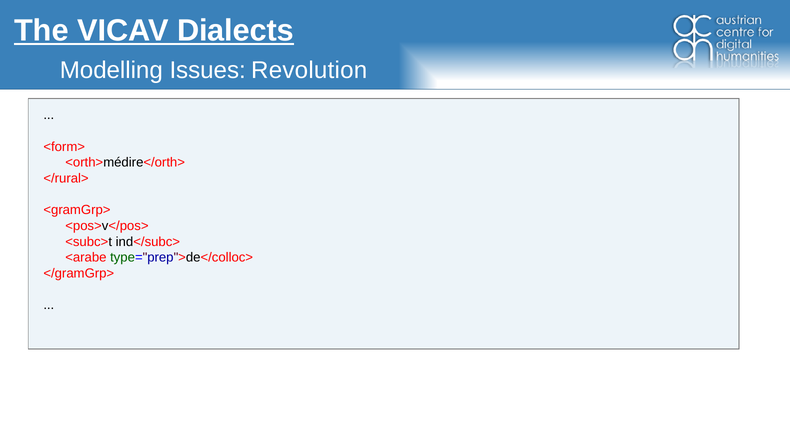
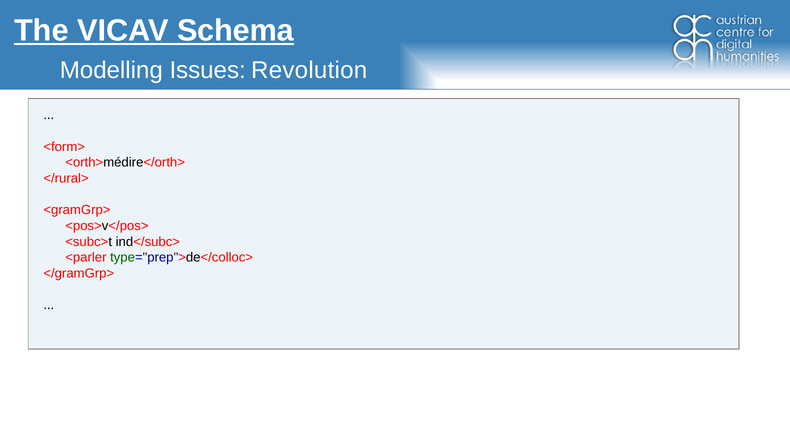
Dialects: Dialects -> Schema
<arabe: <arabe -> <parler
